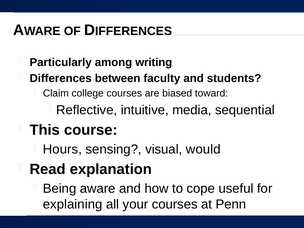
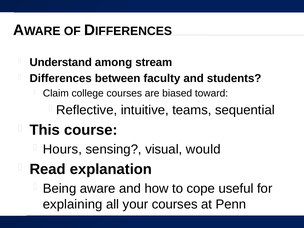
Particularly: Particularly -> Understand
writing: writing -> stream
media: media -> teams
